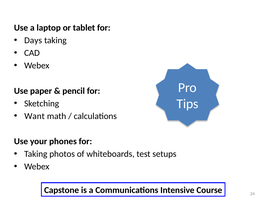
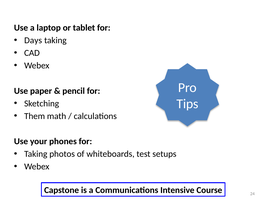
Want: Want -> Them
